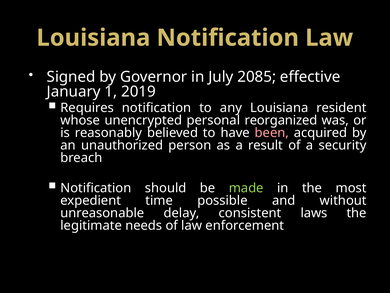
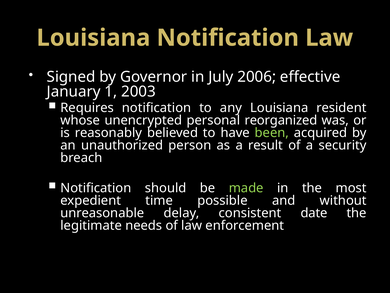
2085: 2085 -> 2006
2019: 2019 -> 2003
been colour: pink -> light green
laws: laws -> date
